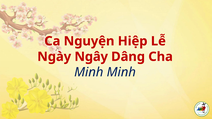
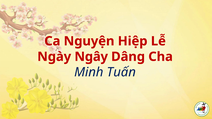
Minh Minh: Minh -> Tuấn
